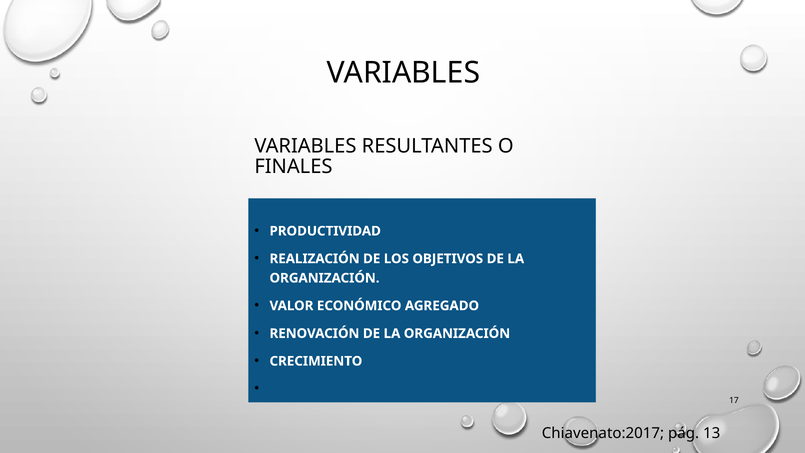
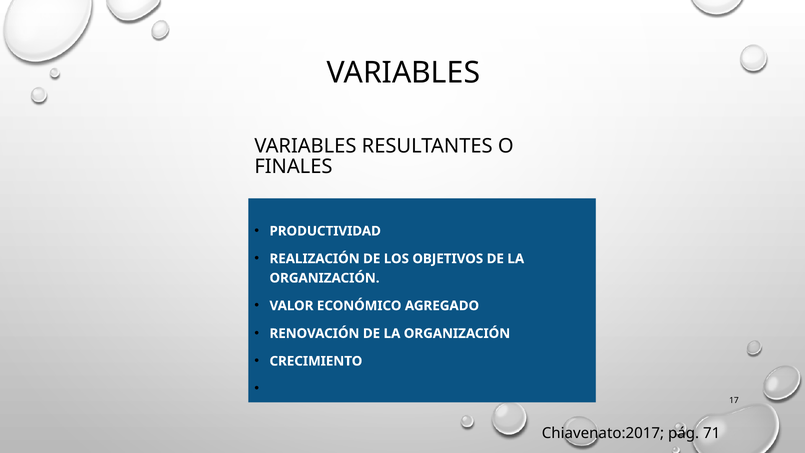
13: 13 -> 71
